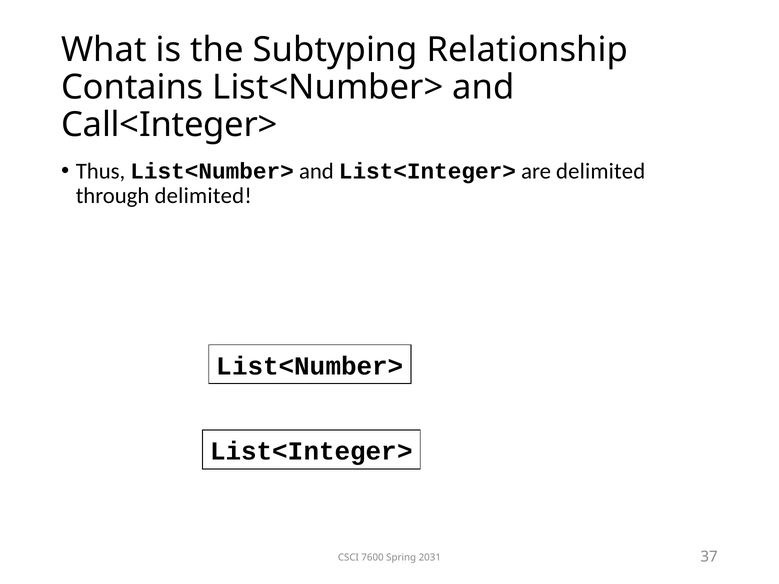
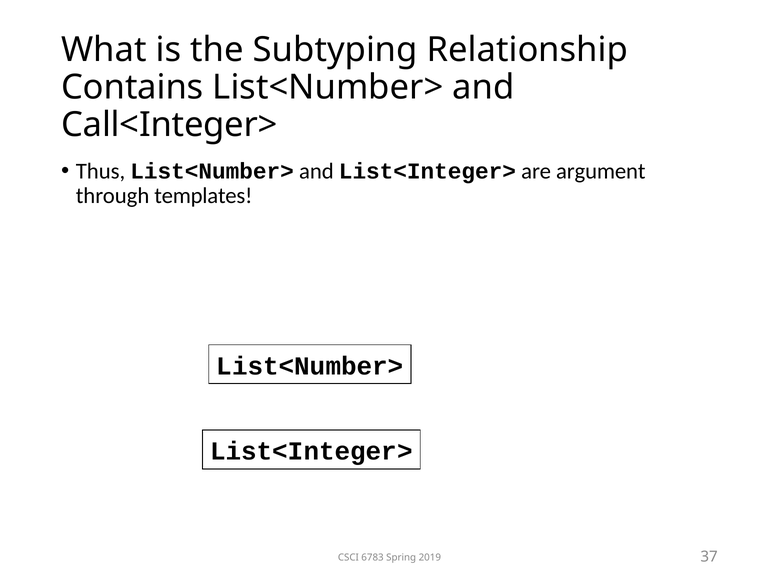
are delimited: delimited -> argument
through delimited: delimited -> templates
7600: 7600 -> 6783
2031: 2031 -> 2019
